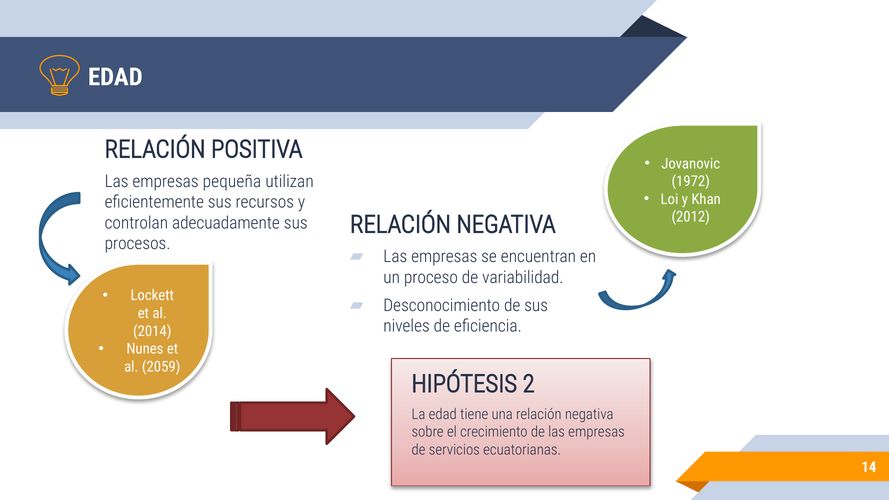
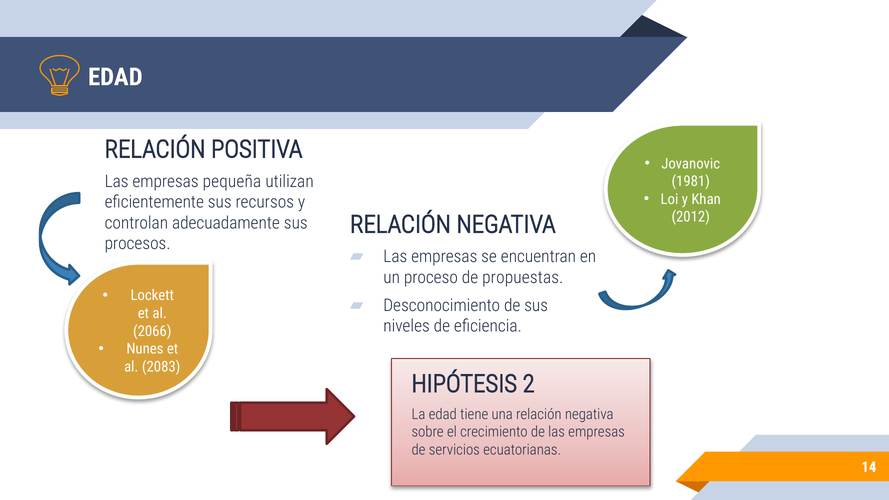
1972: 1972 -> 1981
variabilidad: variabilidad -> propuestas
2014: 2014 -> 2066
2059: 2059 -> 2083
